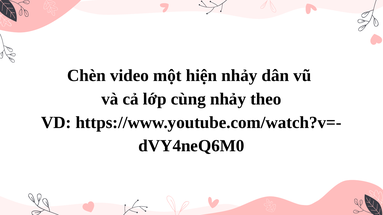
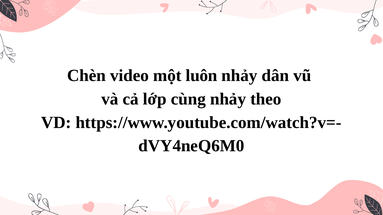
hiện: hiện -> luôn
